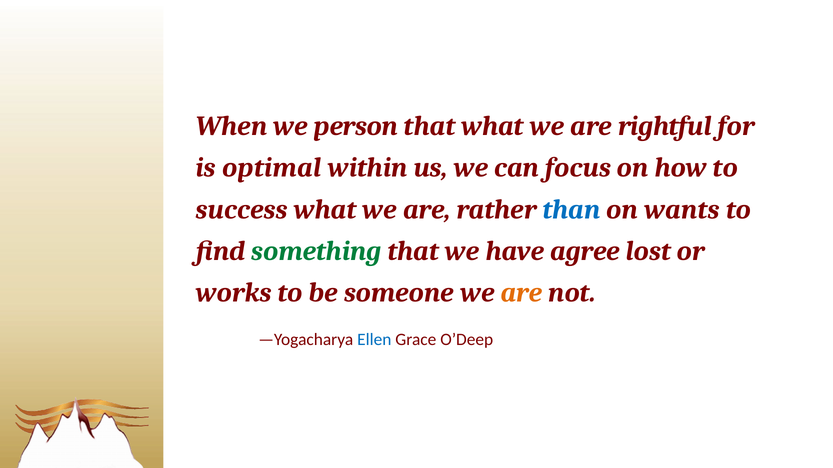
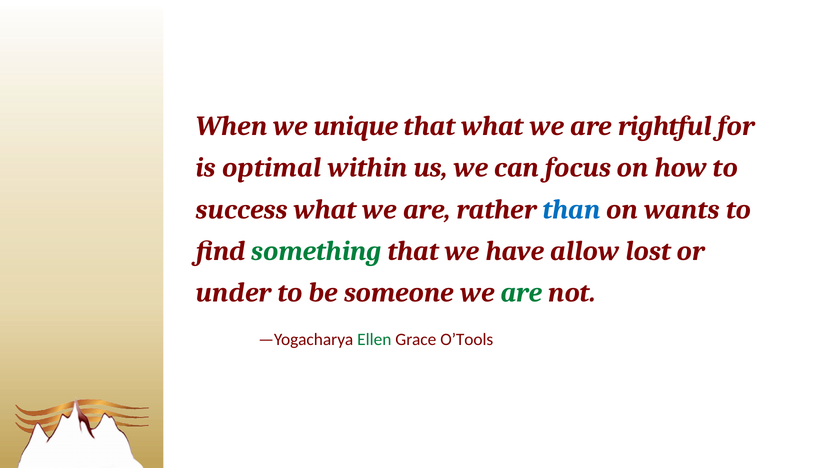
person: person -> unique
agree: agree -> allow
works: works -> under
are at (522, 293) colour: orange -> green
Ellen colour: blue -> green
O’Deep: O’Deep -> O’Tools
